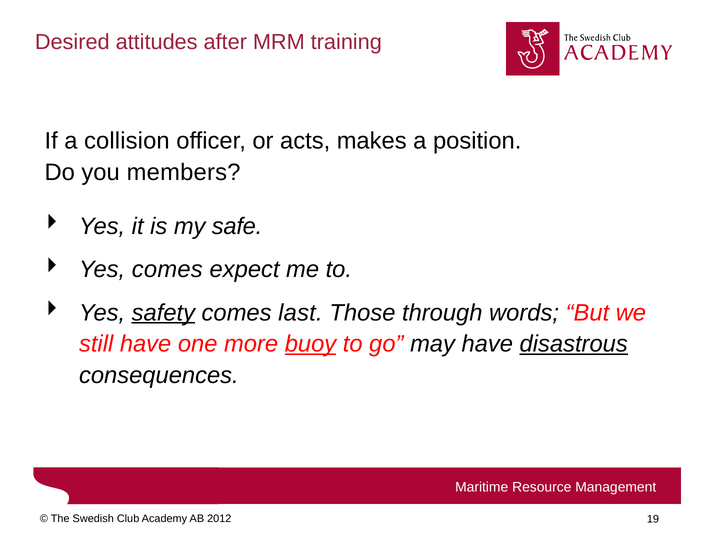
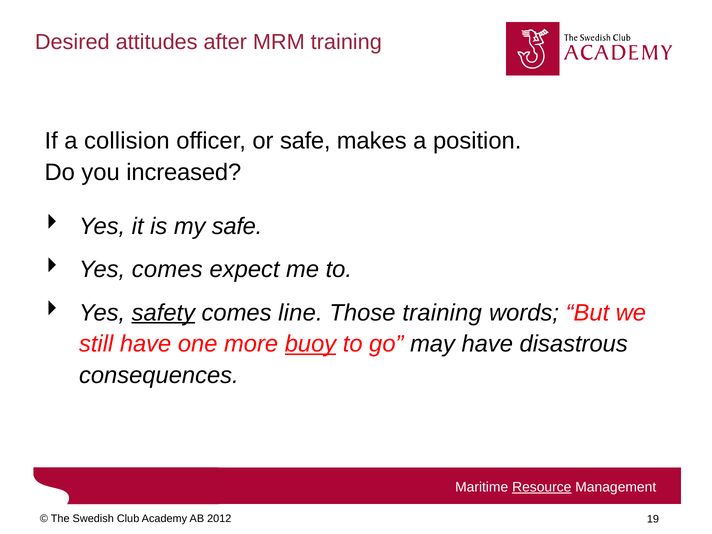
or acts: acts -> safe
members: members -> increased
last: last -> line
Those through: through -> training
disastrous underline: present -> none
Resource underline: none -> present
